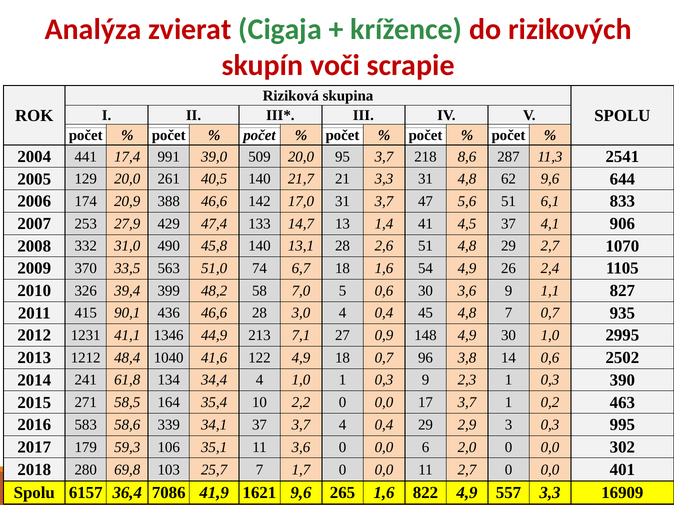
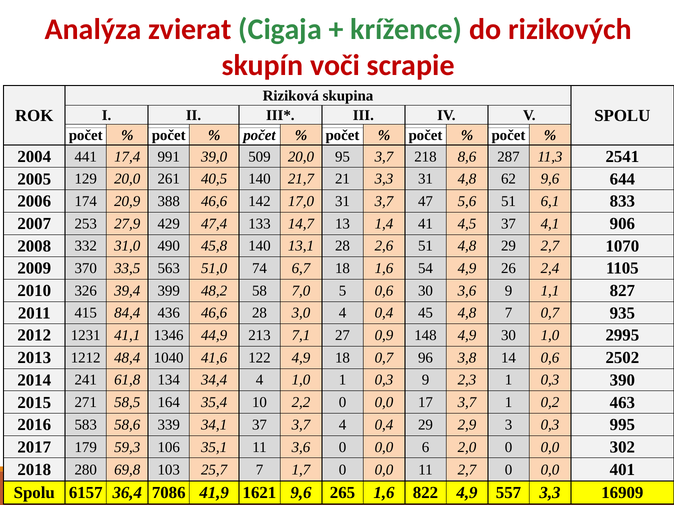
90,1: 90,1 -> 84,4
